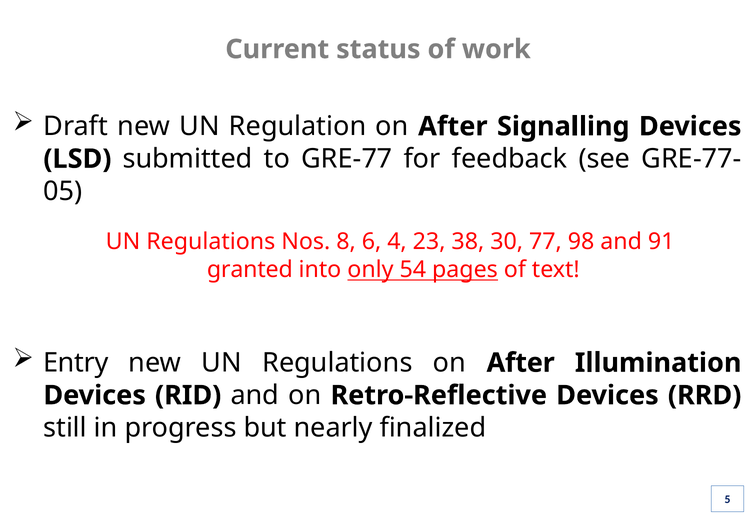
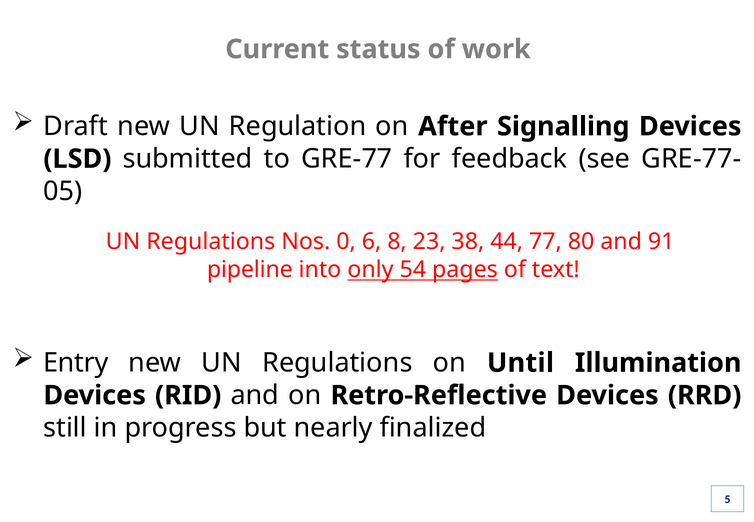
8: 8 -> 0
4: 4 -> 8
30: 30 -> 44
98: 98 -> 80
granted: granted -> pipeline
Regulations on After: After -> Until
